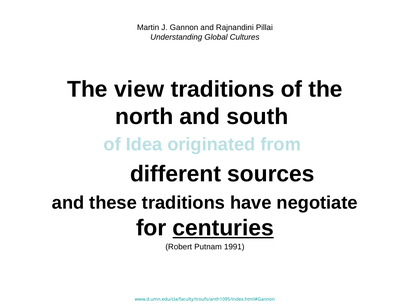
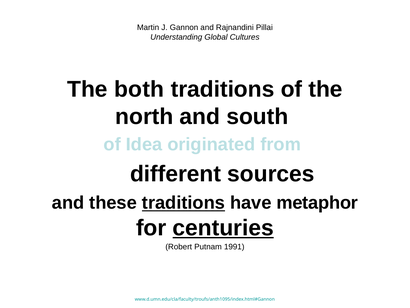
view: view -> both
traditions at (183, 203) underline: none -> present
negotiate: negotiate -> metaphor
